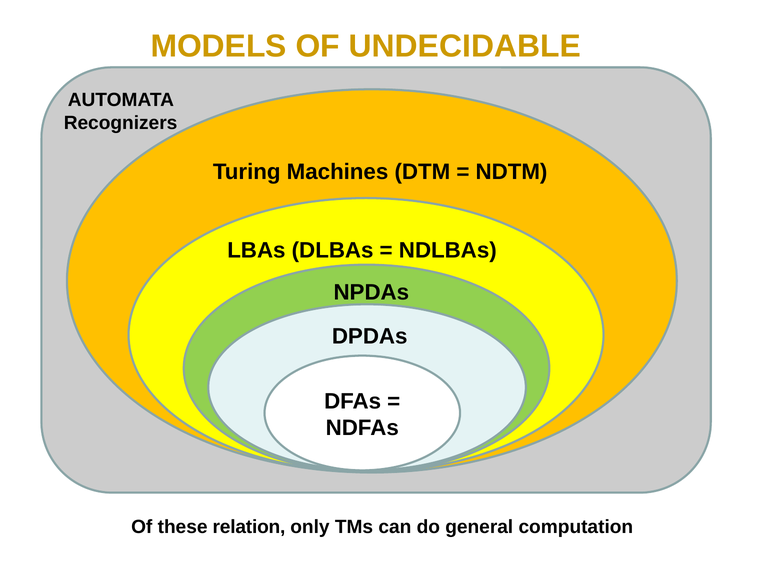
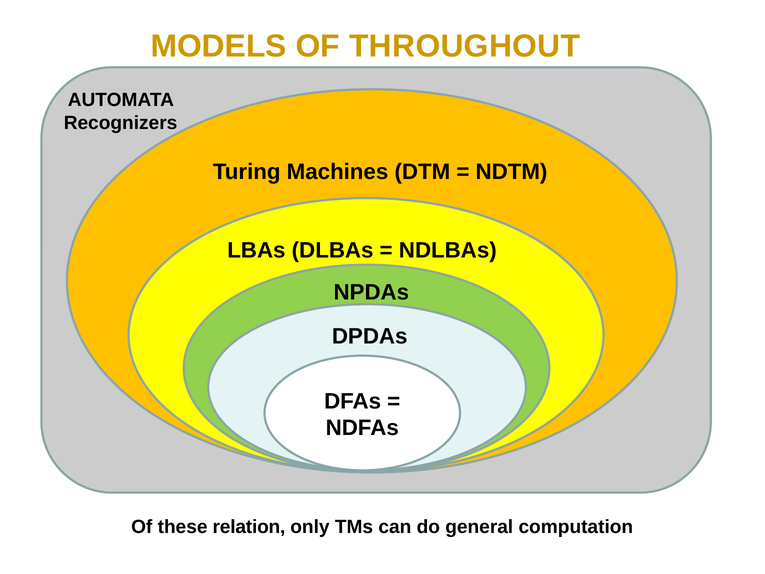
UNDECIDABLE: UNDECIDABLE -> THROUGHOUT
